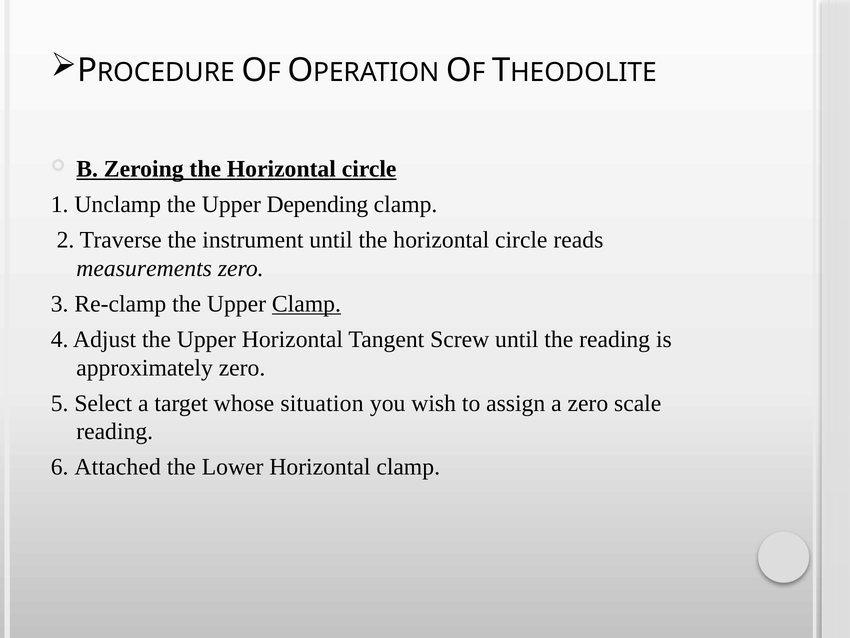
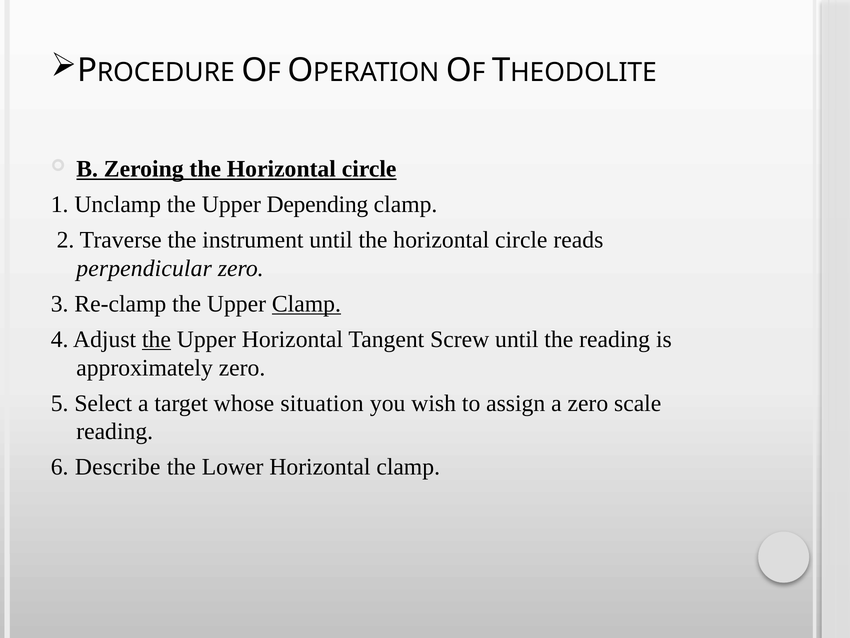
measurements: measurements -> perpendicular
the at (156, 339) underline: none -> present
Attached: Attached -> Describe
